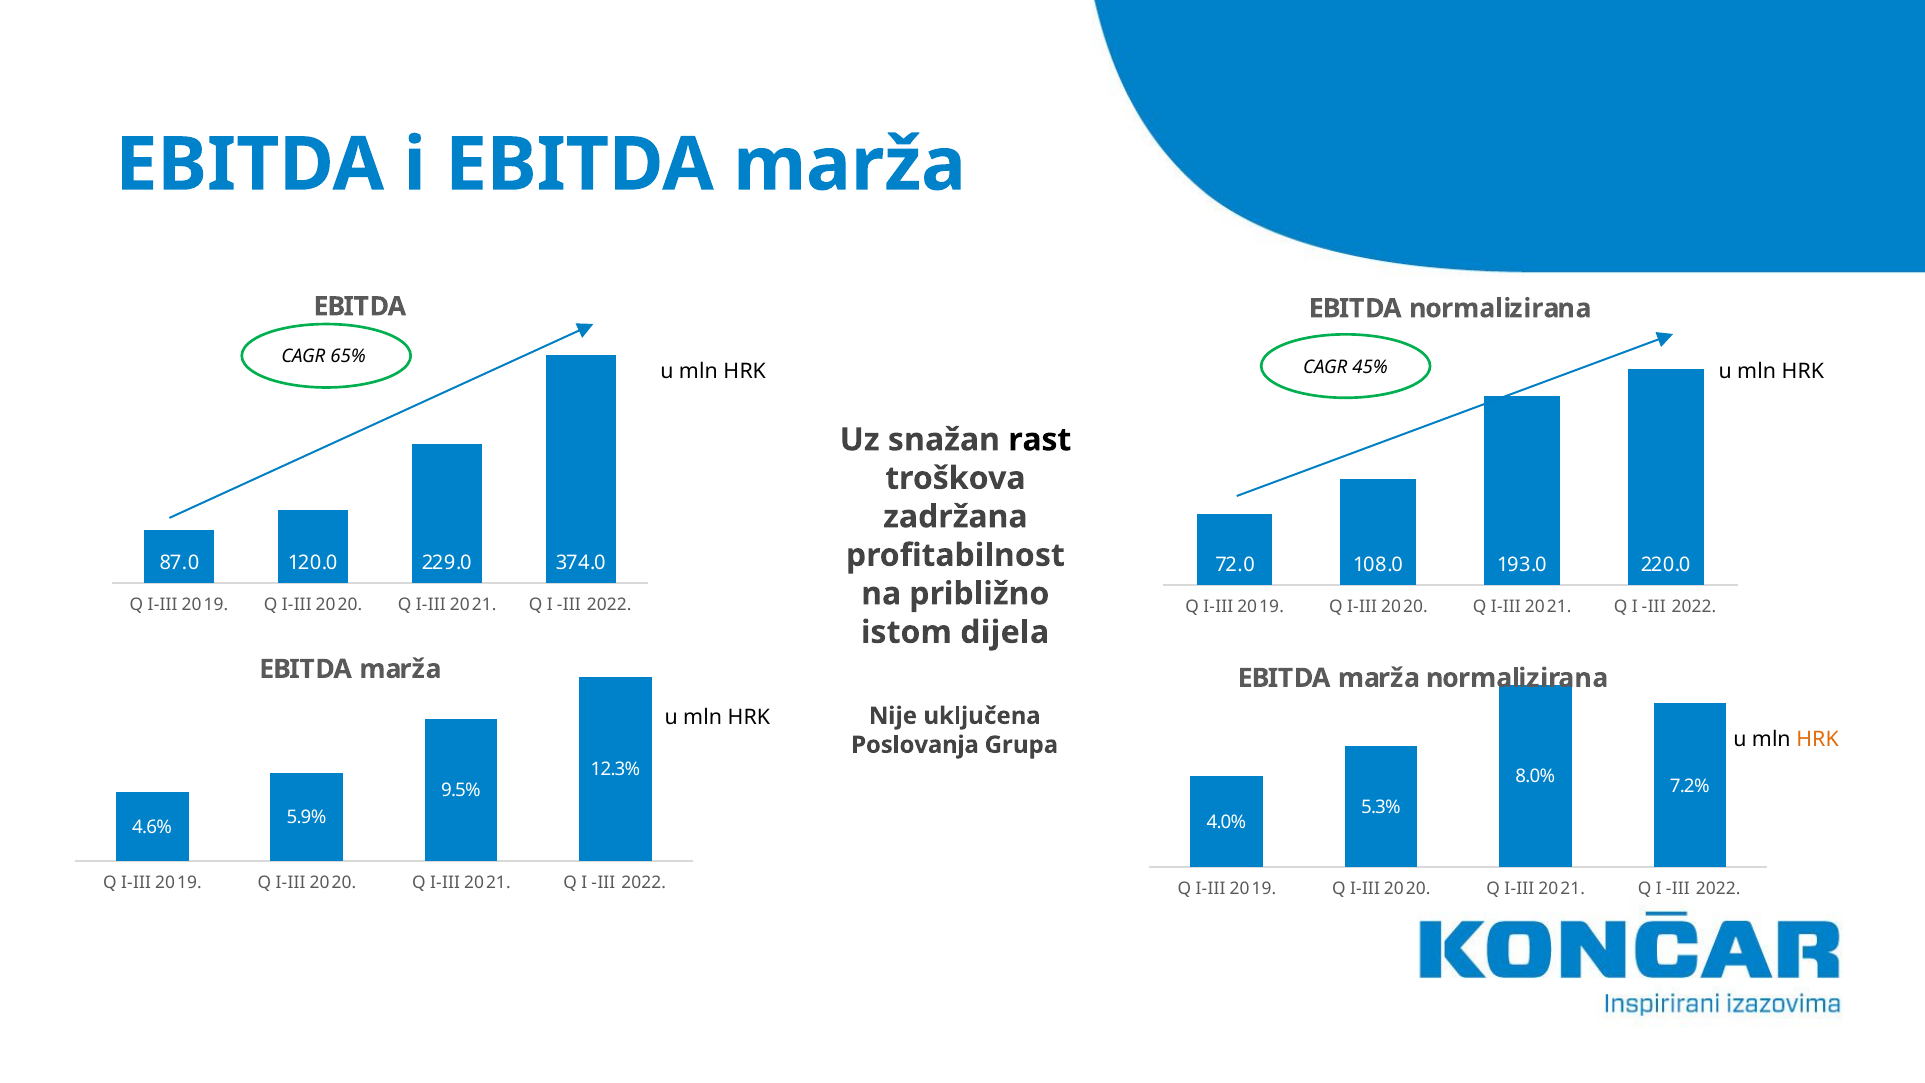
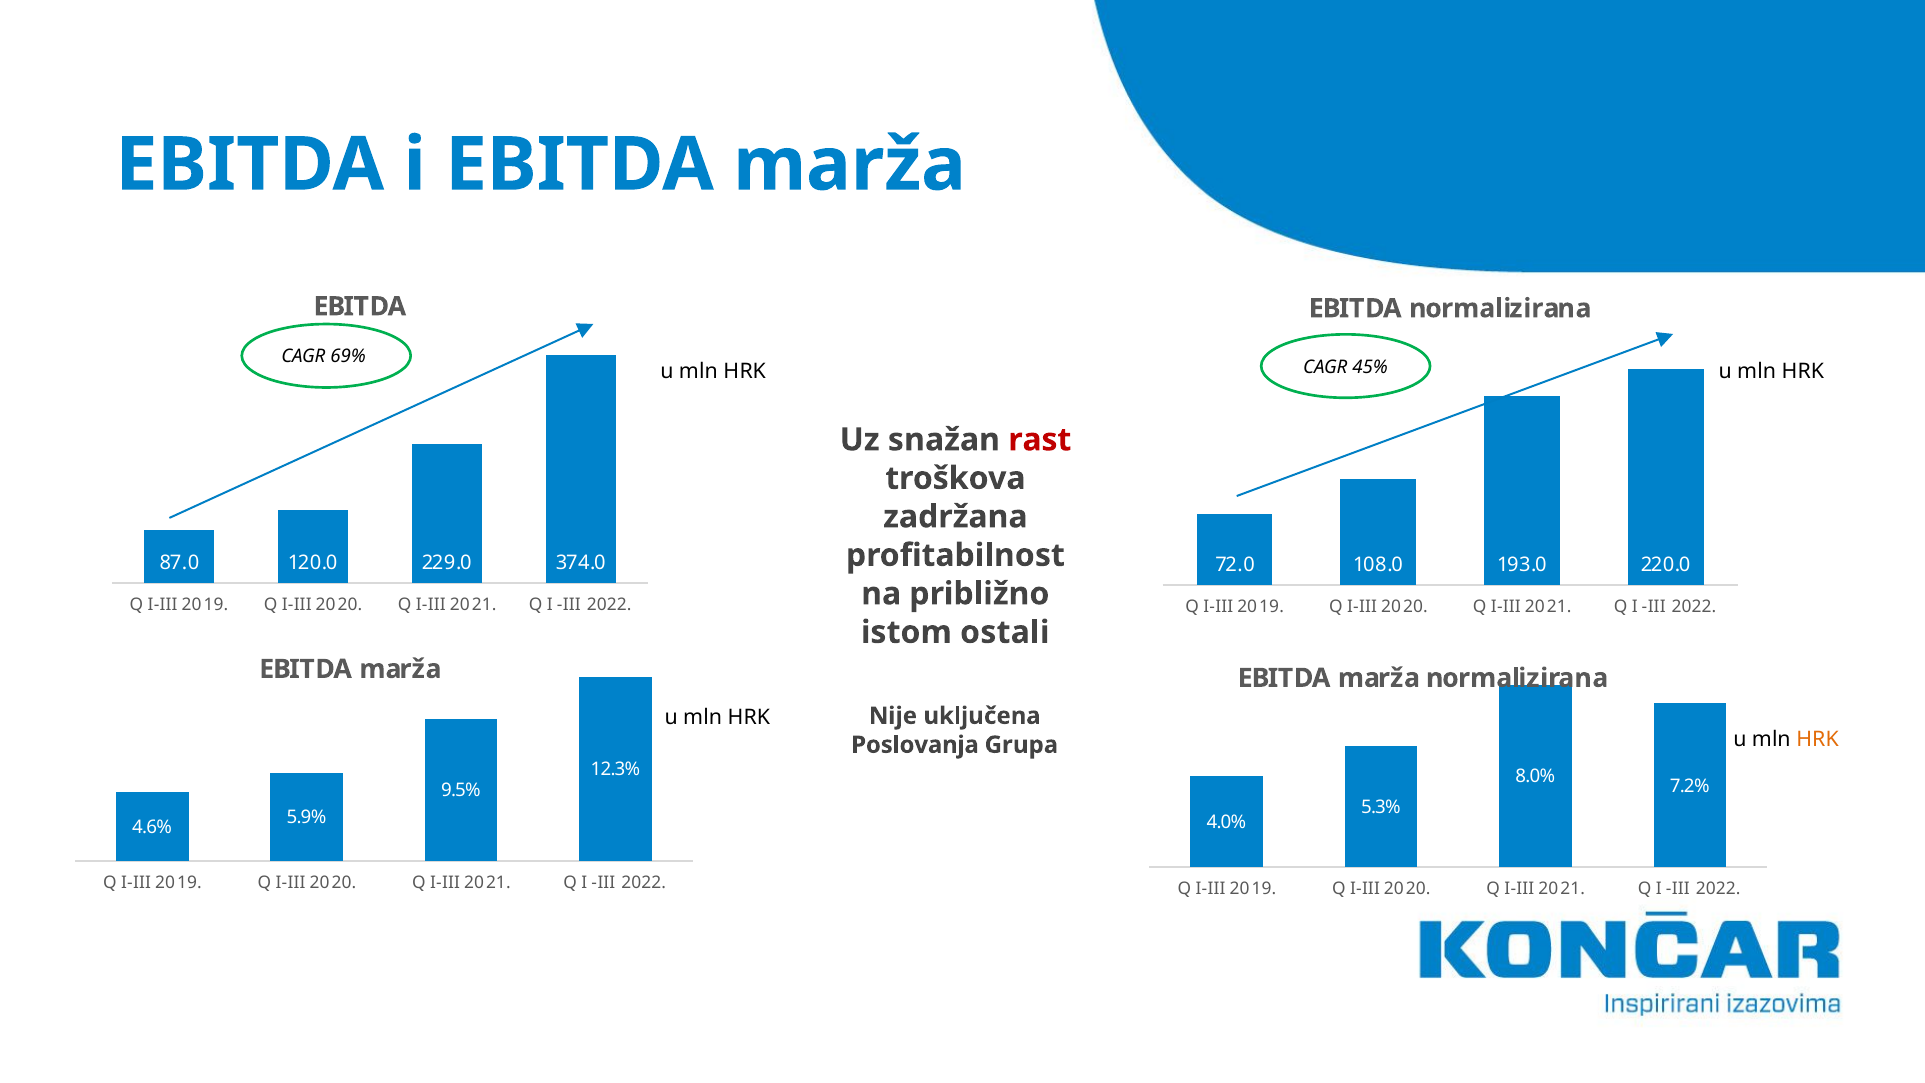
65%: 65% -> 69%
rast colour: black -> red
dijela: dijela -> ostali
